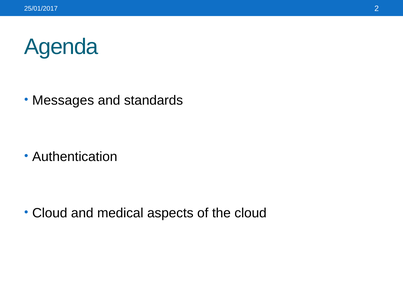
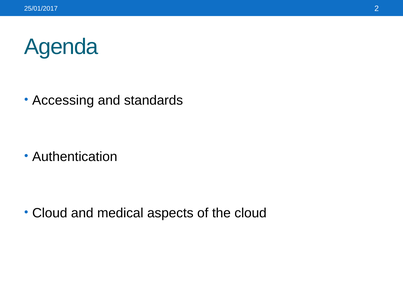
Messages: Messages -> Accessing
